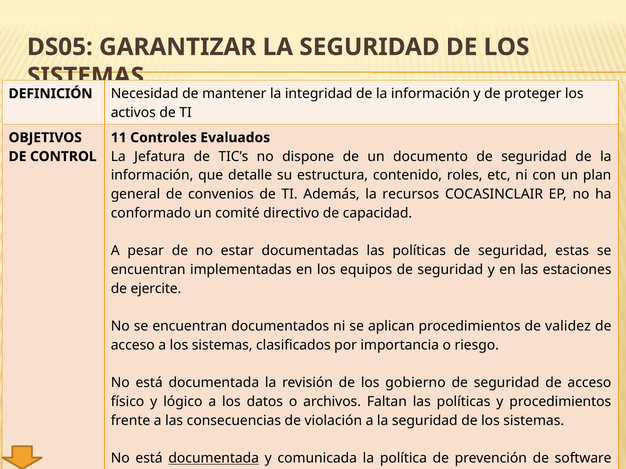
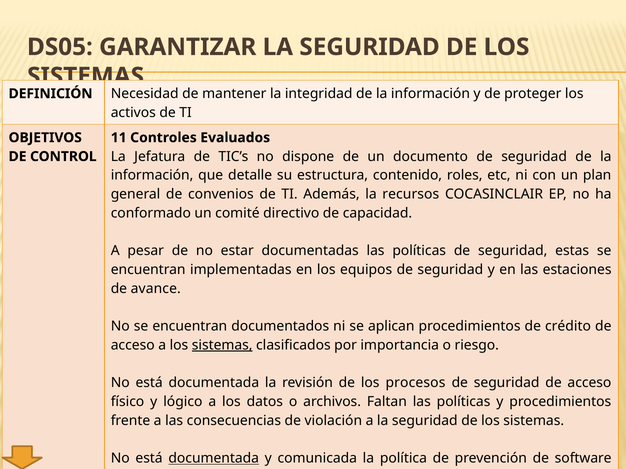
ejercite: ejercite -> avance
validez: validez -> crédito
sistemas at (222, 345) underline: none -> present
gobierno: gobierno -> procesos
